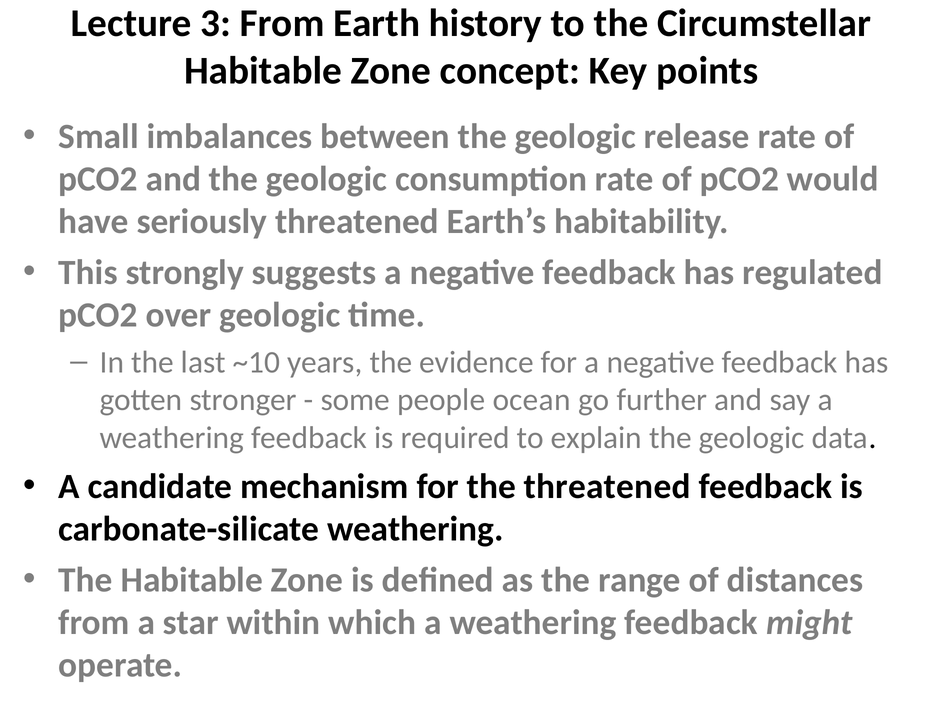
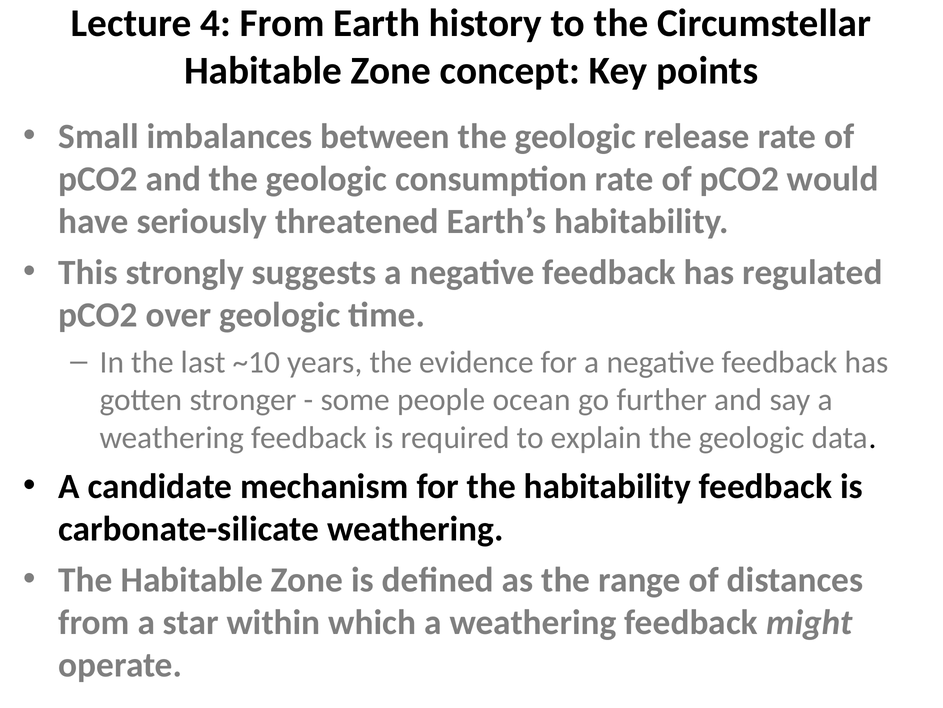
3: 3 -> 4
the threatened: threatened -> habitability
